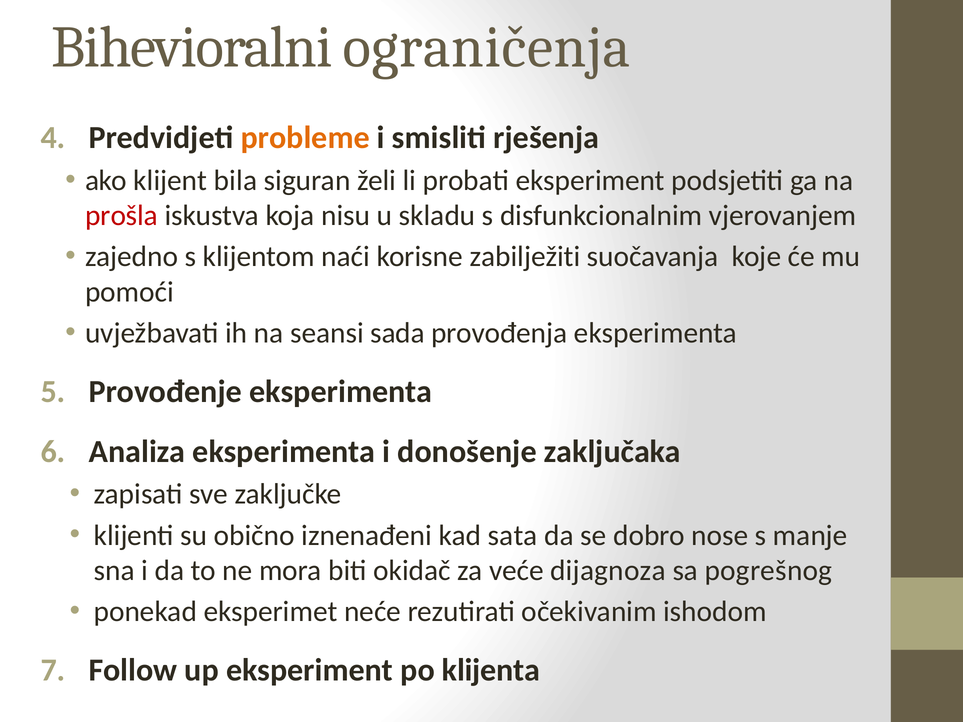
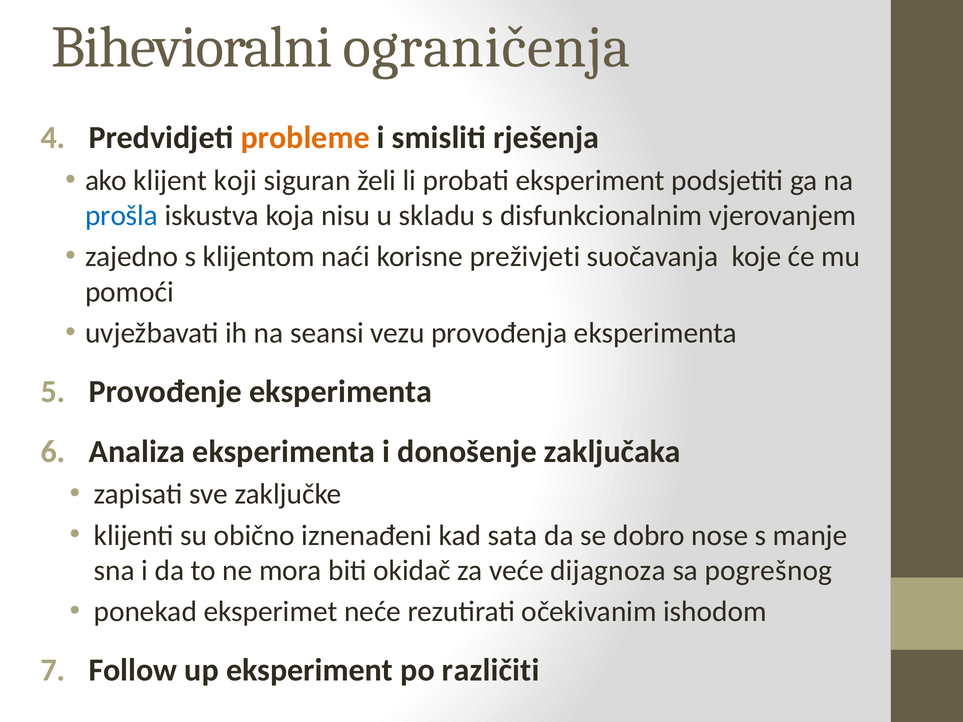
bila: bila -> koji
prošla colour: red -> blue
zabilježiti: zabilježiti -> preživjeti
sada: sada -> vezu
klijenta: klijenta -> različiti
